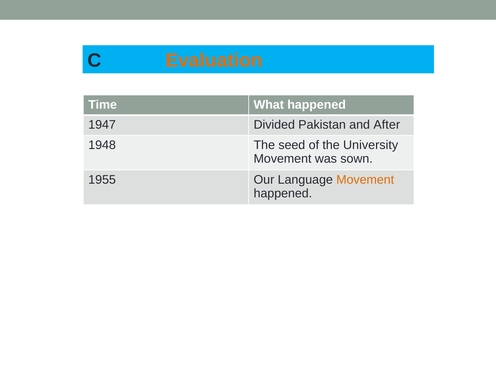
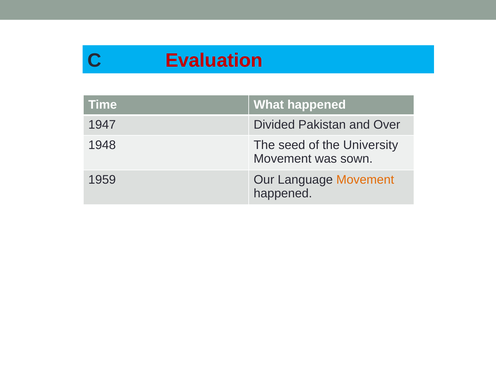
Evaluation colour: orange -> red
After: After -> Over
1955: 1955 -> 1959
